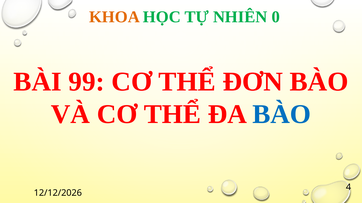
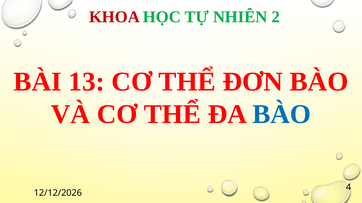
KHOA colour: orange -> red
0: 0 -> 2
99: 99 -> 13
